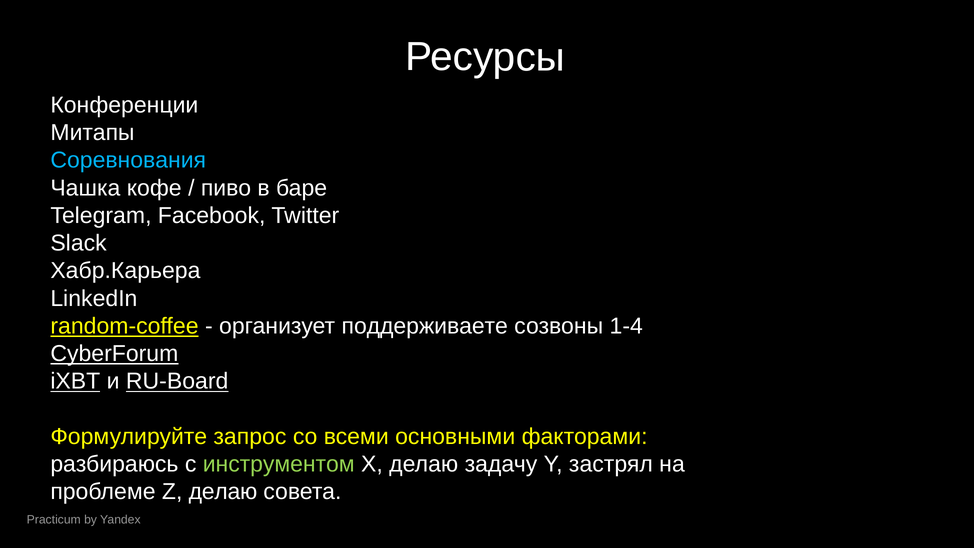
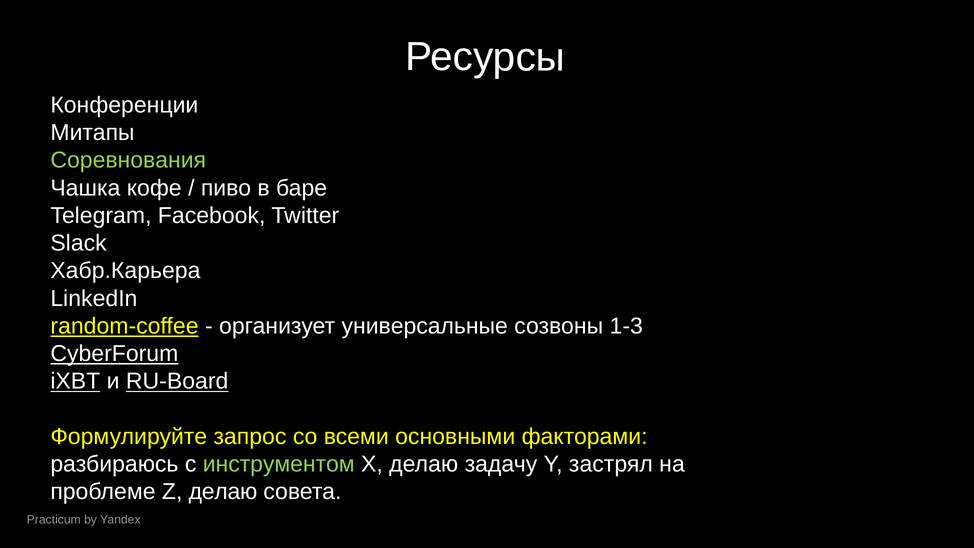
Соревнования colour: light blue -> light green
поддерживаете: поддерживаете -> универсальные
1-4: 1-4 -> 1-3
